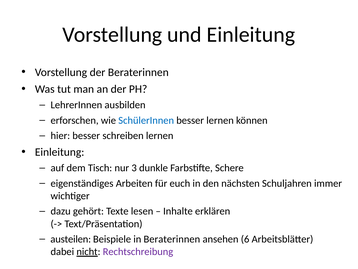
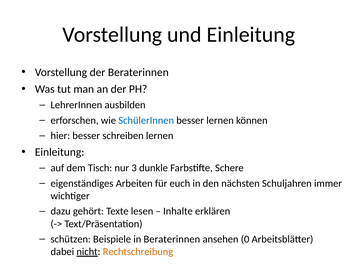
austeilen: austeilen -> schützen
6: 6 -> 0
Rechtschreibung colour: purple -> orange
